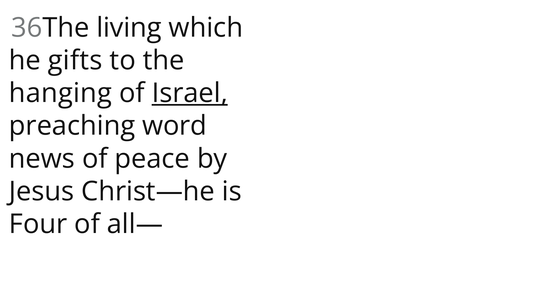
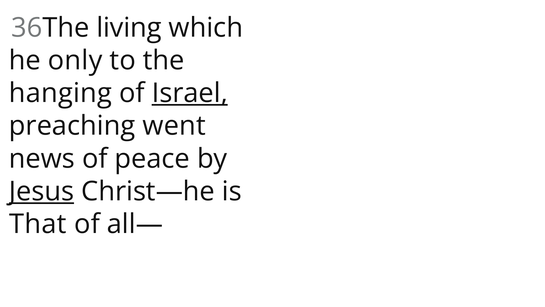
gifts: gifts -> only
word: word -> went
Jesus underline: none -> present
Four: Four -> That
